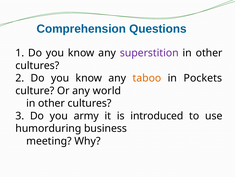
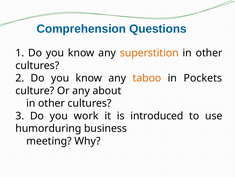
superstition colour: purple -> orange
world: world -> about
army: army -> work
